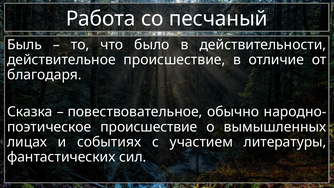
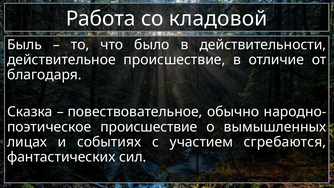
песчаный: песчаный -> кладовой
литературы: литературы -> сгребаются
